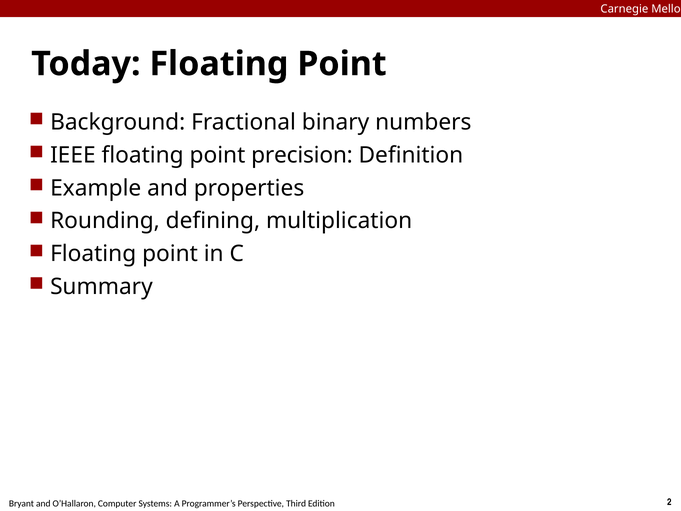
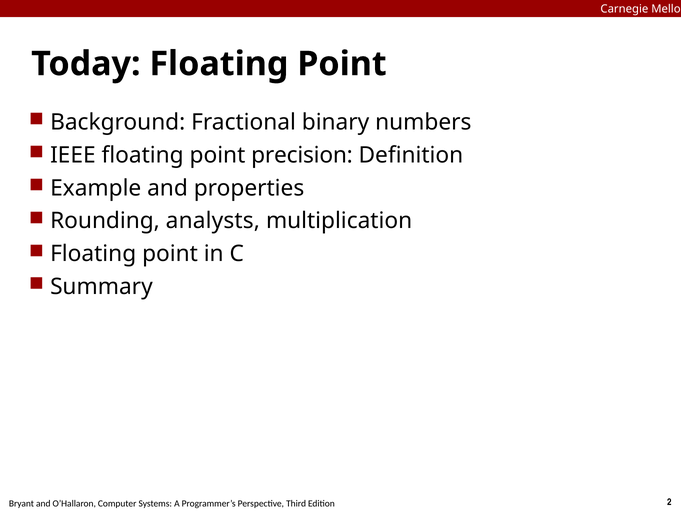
defining: defining -> analysts
